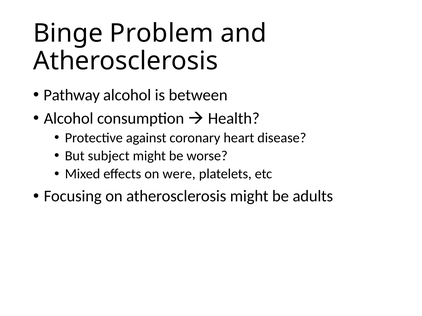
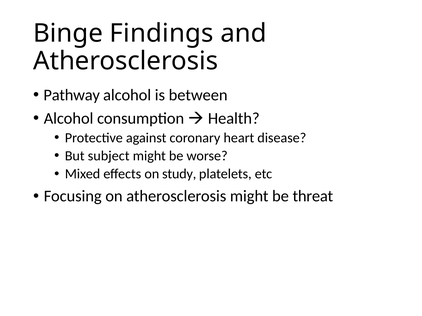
Problem: Problem -> Findings
were: were -> study
adults: adults -> threat
